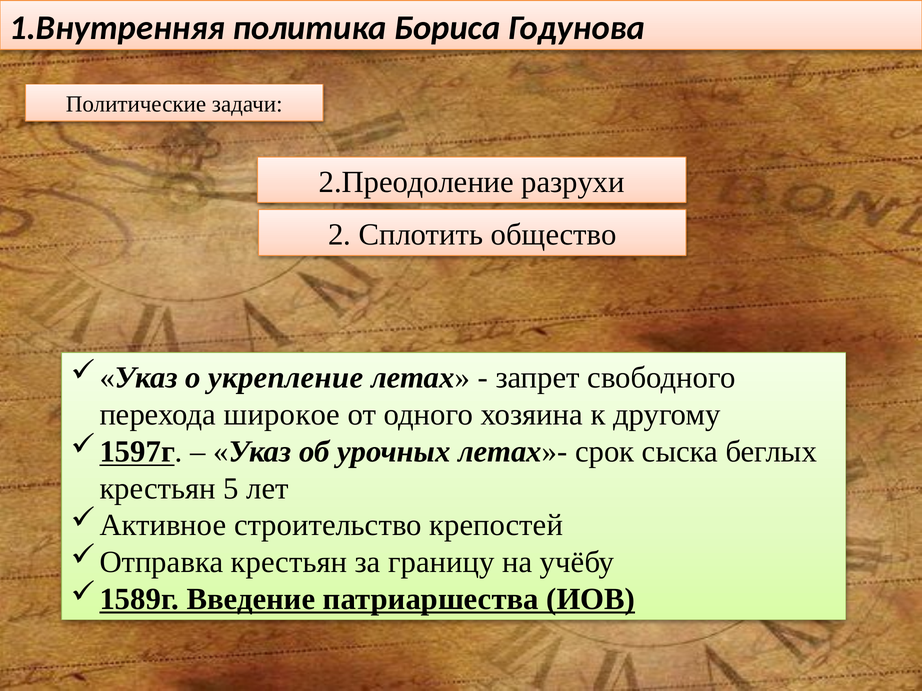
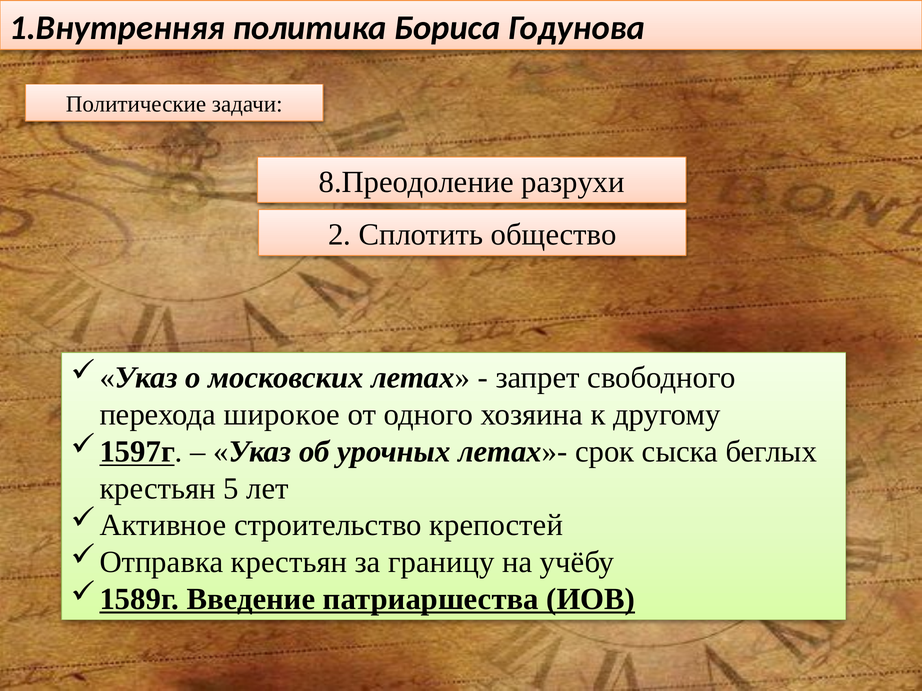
2.Преодоление: 2.Преодоление -> 8.Преодоление
укрепление: укрепление -> московских
